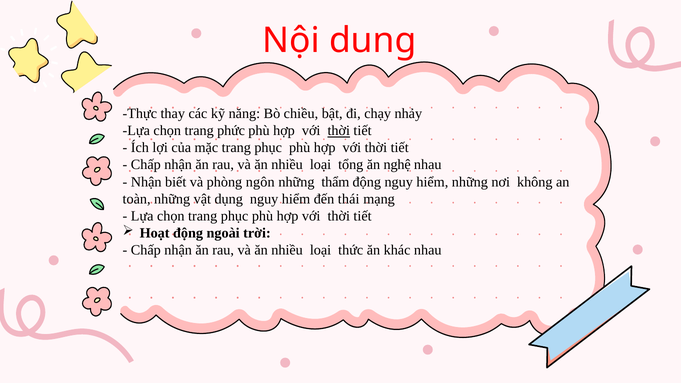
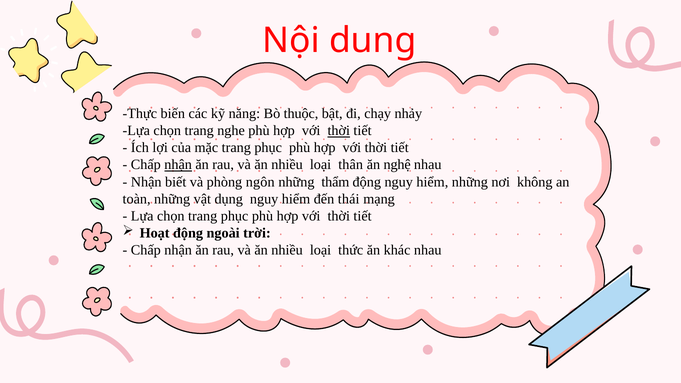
thay: thay -> biến
chiều: chiều -> thuộc
phức: phức -> nghe
nhận at (178, 165) underline: none -> present
tổng: tổng -> thân
